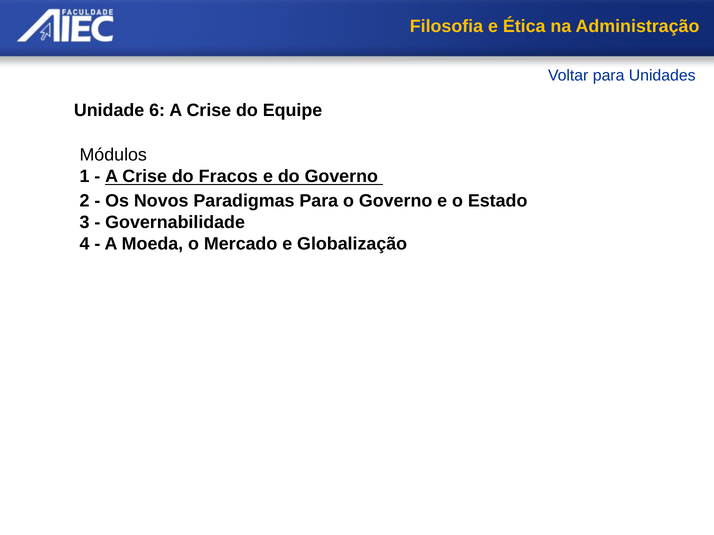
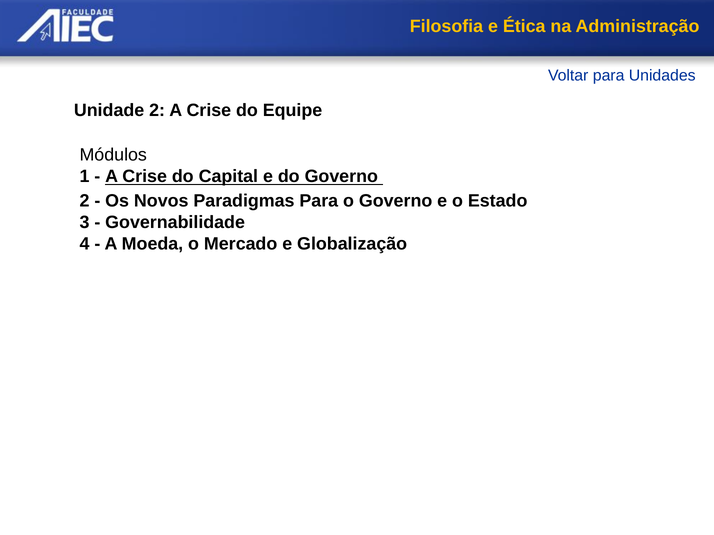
Unidade 6: 6 -> 2
Fracos: Fracos -> Capital
